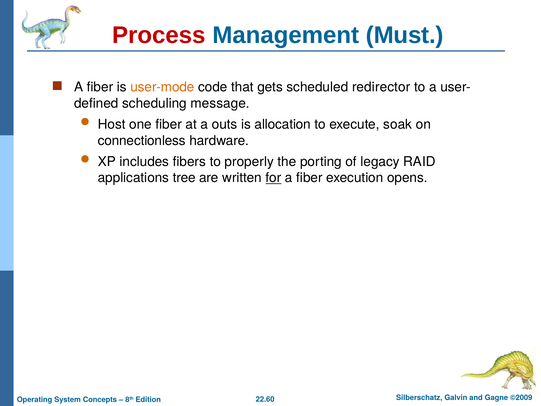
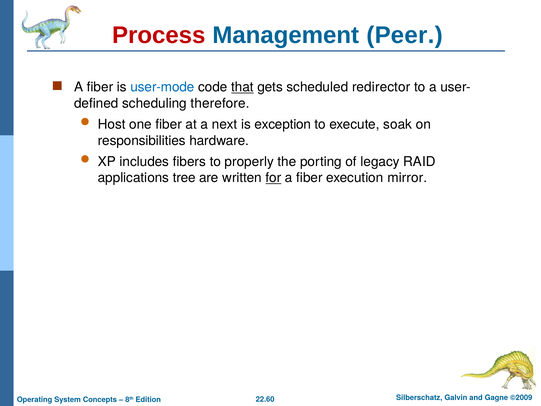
Must: Must -> Peer
user-mode colour: orange -> blue
that underline: none -> present
message: message -> therefore
outs: outs -> next
allocation: allocation -> exception
connectionless: connectionless -> responsibilities
opens: opens -> mirror
